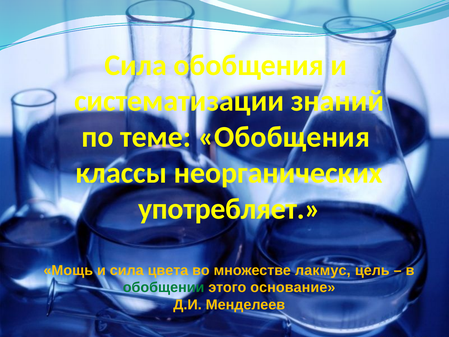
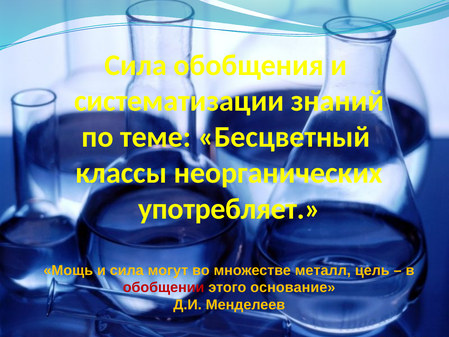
теме Обобщения: Обобщения -> Бесцветный
цвета: цвета -> могут
лакмус: лакмус -> металл
обобщении colour: green -> red
